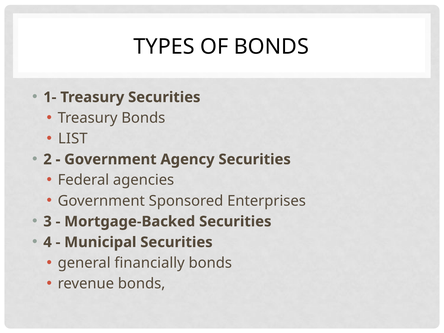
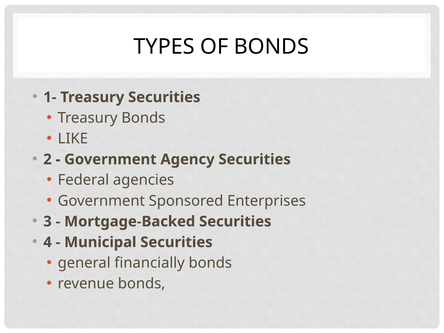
LIST: LIST -> LIKE
